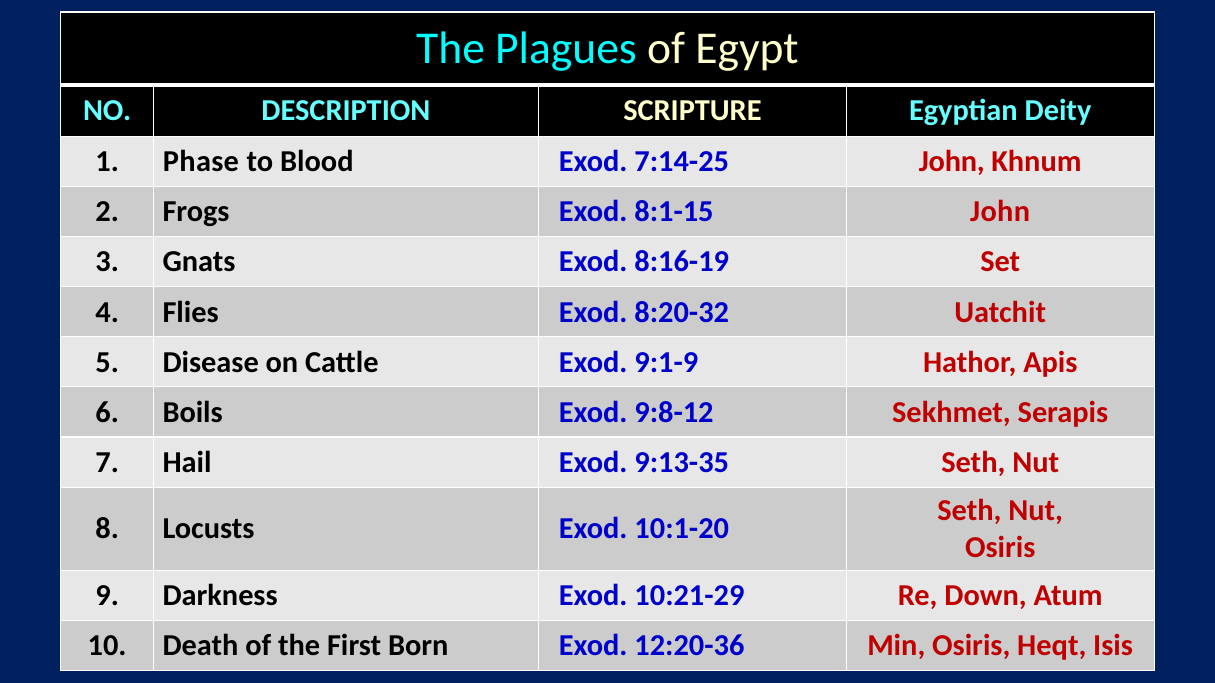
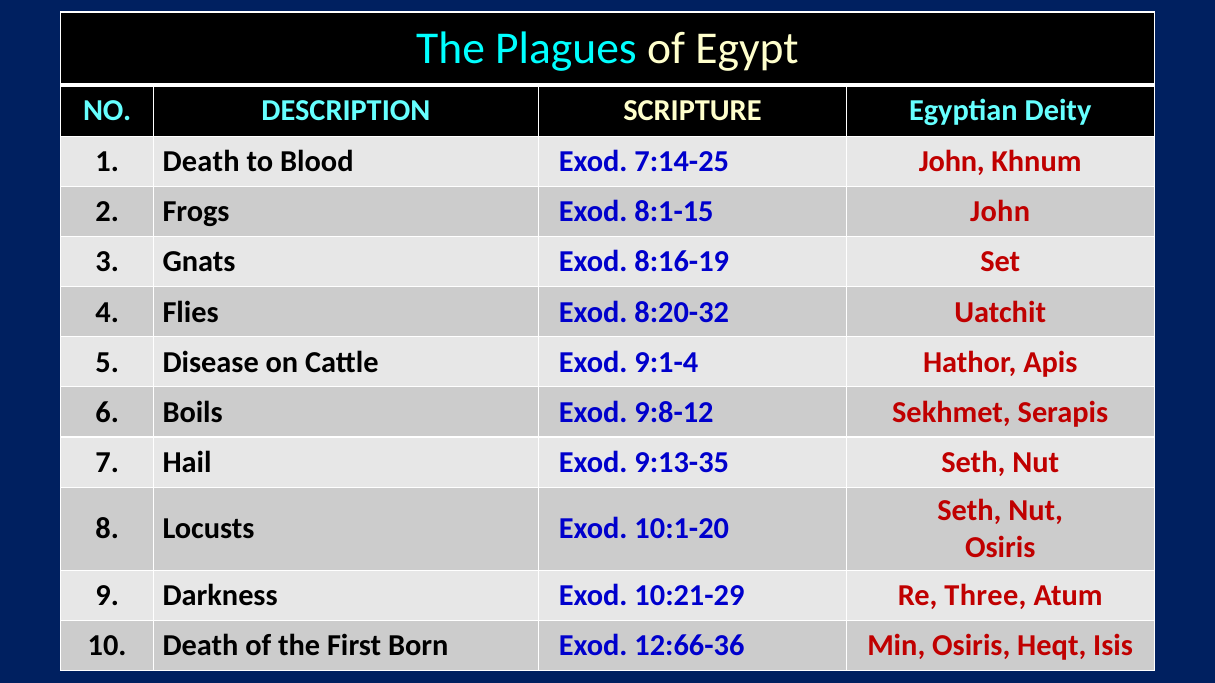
1 Phase: Phase -> Death
9:1-9: 9:1-9 -> 9:1-4
Down: Down -> Three
12:20-36: 12:20-36 -> 12:66-36
